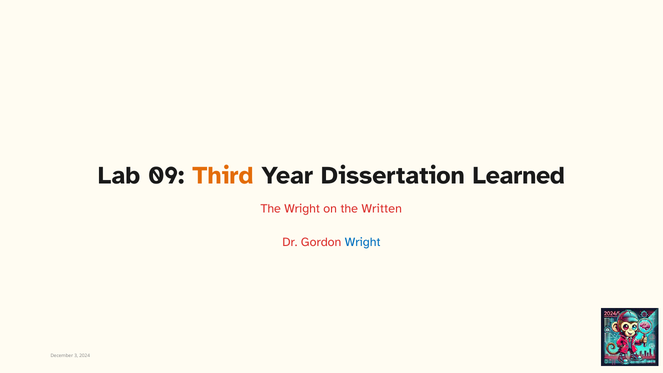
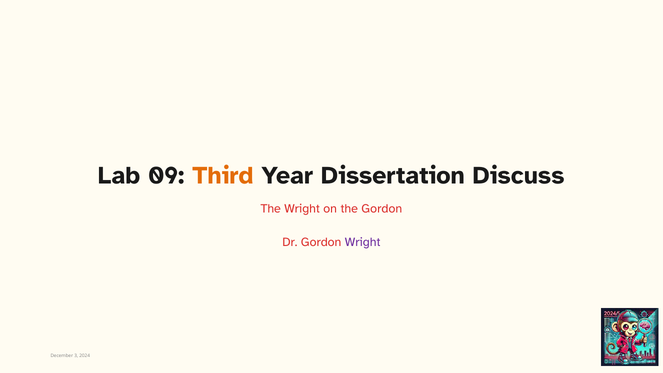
Learned: Learned -> Discuss
the Written: Written -> Gordon
Wright at (363, 242) colour: blue -> purple
